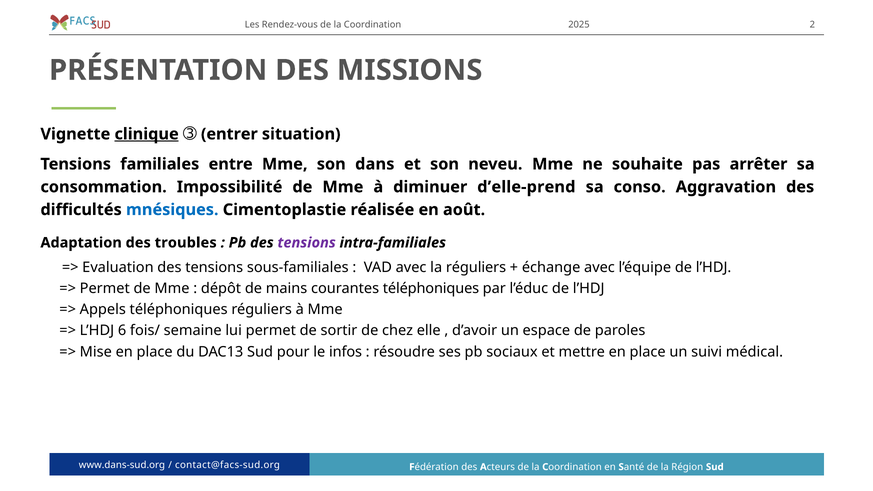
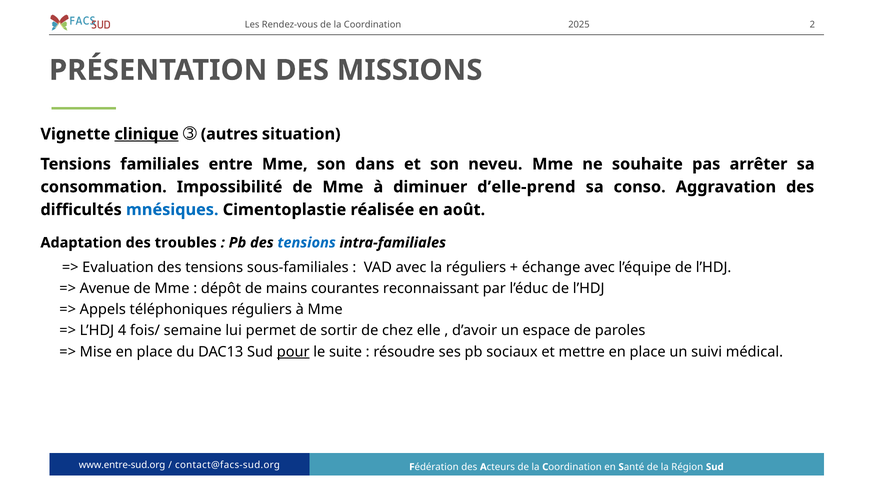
entrer: entrer -> autres
tensions at (307, 243) colour: purple -> blue
Permet at (105, 289): Permet -> Avenue
courantes téléphoniques: téléphoniques -> reconnaissant
6: 6 -> 4
pour underline: none -> present
infos: infos -> suite
www.dans-sud.org: www.dans-sud.org -> www.entre-sud.org
